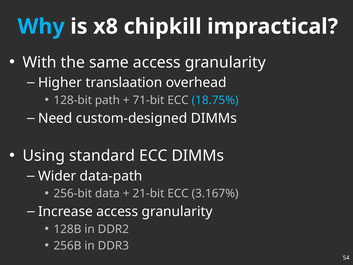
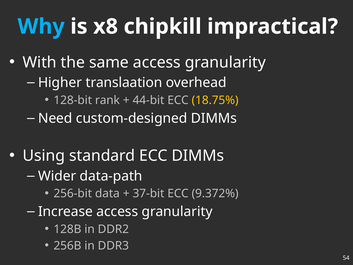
path: path -> rank
71-bit: 71-bit -> 44-bit
18.75% colour: light blue -> yellow
21-bit: 21-bit -> 37-bit
3.167%: 3.167% -> 9.372%
